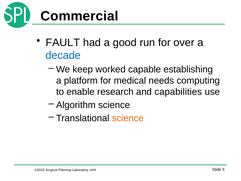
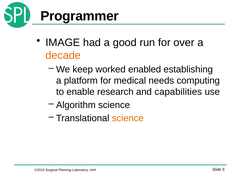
Commercial: Commercial -> Programmer
FAULT: FAULT -> IMAGE
decade colour: blue -> orange
capable: capable -> enabled
